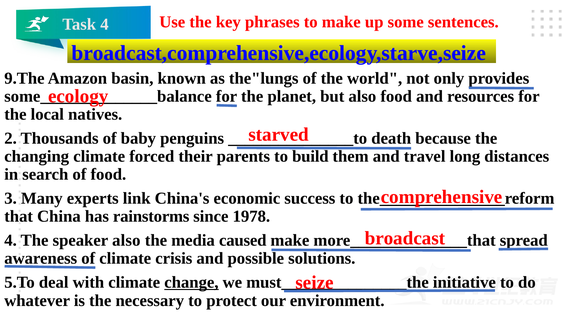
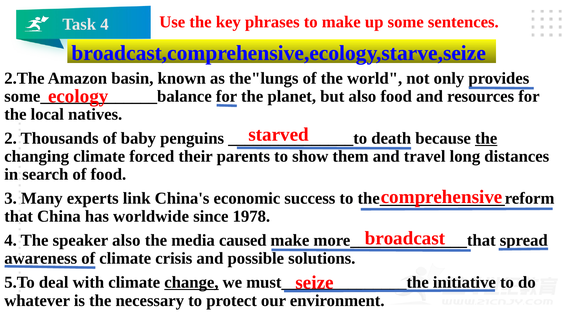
9.The: 9.The -> 2.The
the at (486, 138) underline: none -> present
build: build -> show
rainstorms: rainstorms -> worldwide
